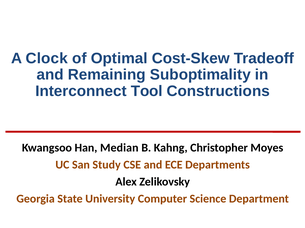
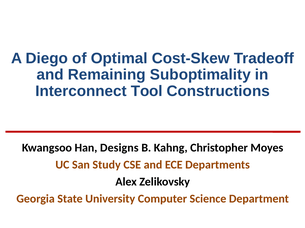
Clock: Clock -> Diego
Median: Median -> Designs
